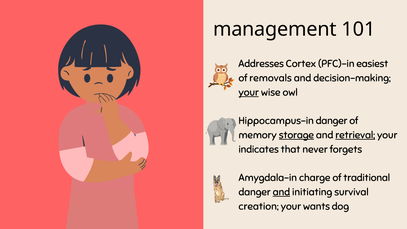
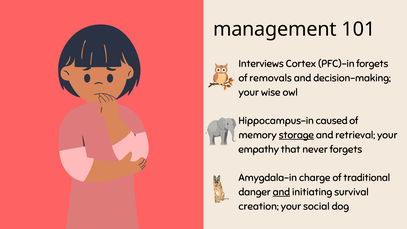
Addresses: Addresses -> Interviews
PFC)-in easiest: easiest -> forgets
your at (249, 92) underline: present -> none
Hippocampus-in danger: danger -> caused
retrieval underline: present -> none
indicates: indicates -> empathy
wants: wants -> social
